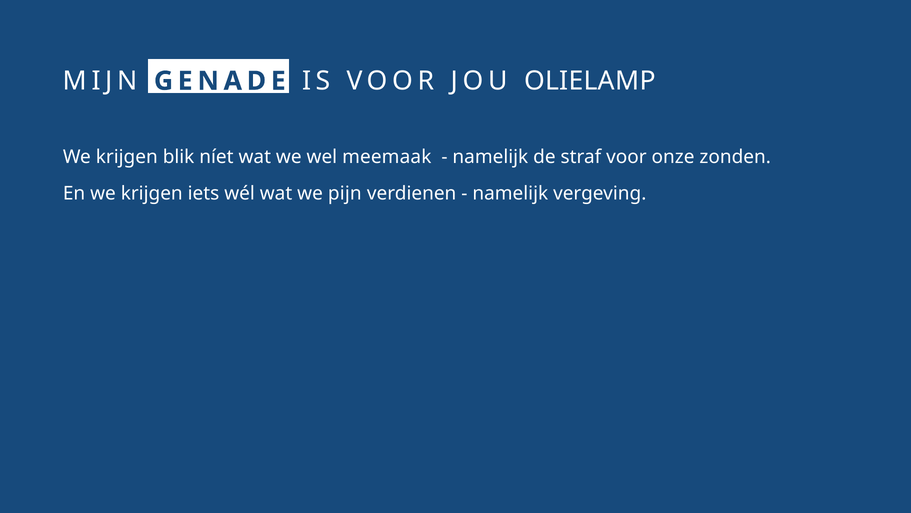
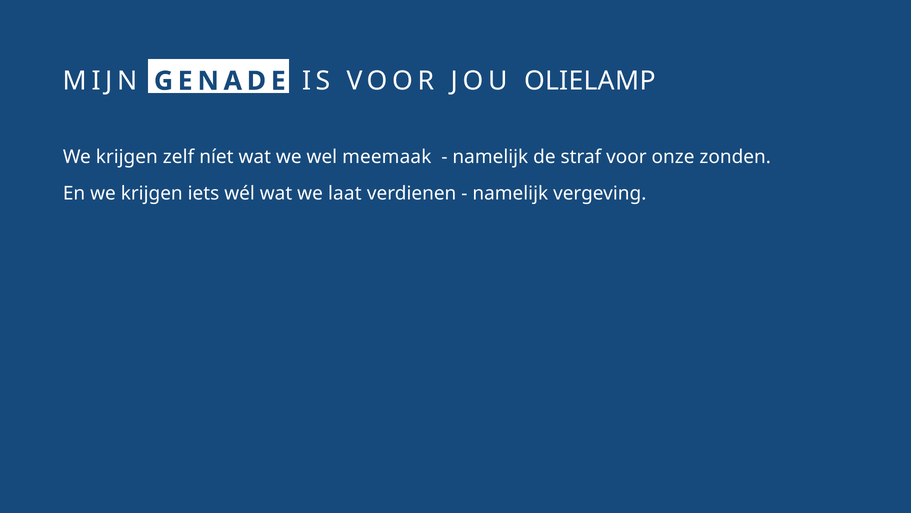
blik: blik -> zelf
pijn: pijn -> laat
